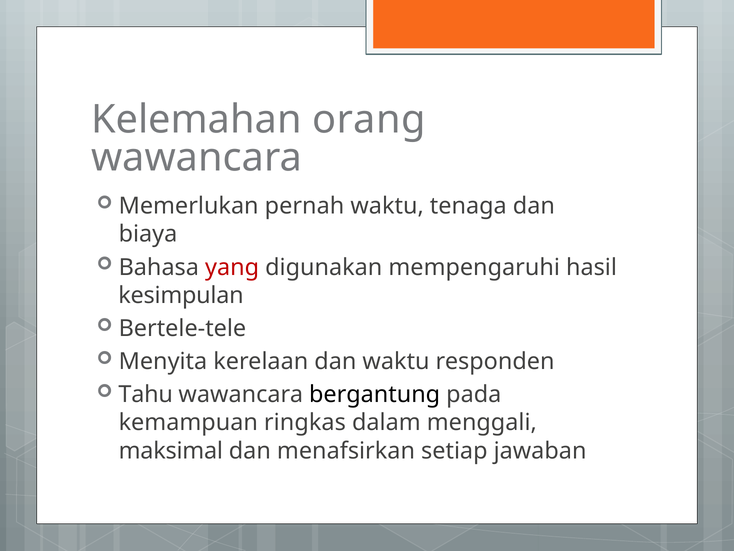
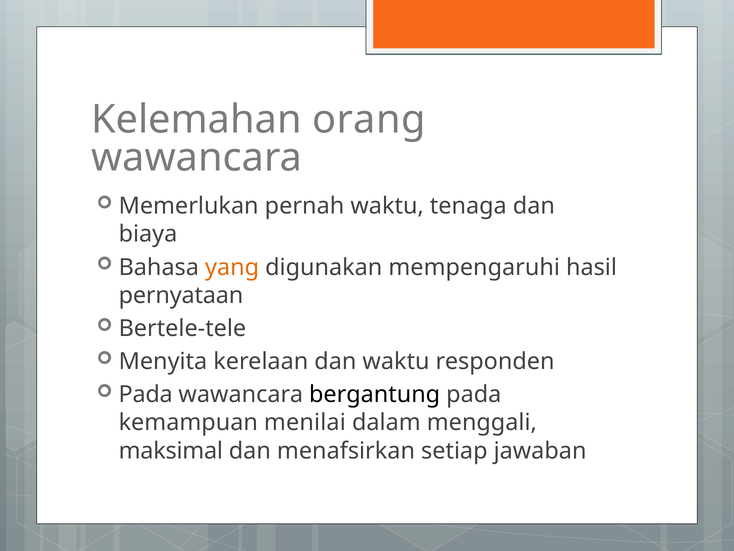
yang colour: red -> orange
kesimpulan: kesimpulan -> pernyataan
Tahu at (146, 394): Tahu -> Pada
ringkas: ringkas -> menilai
